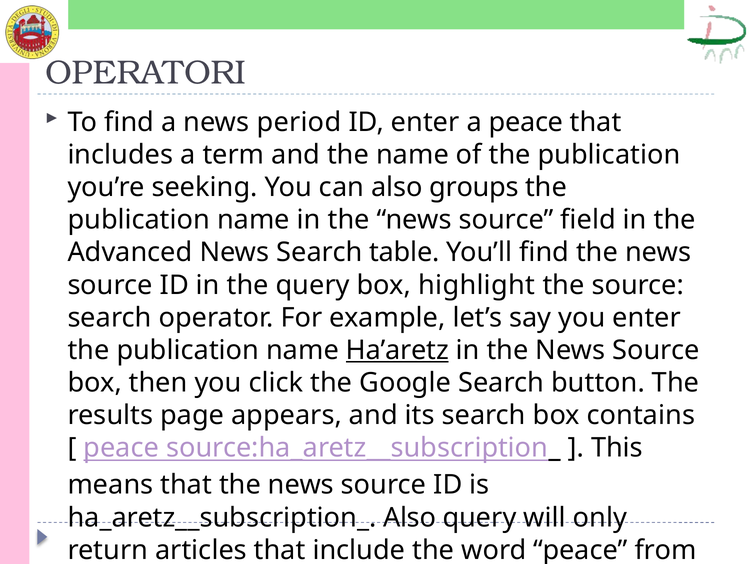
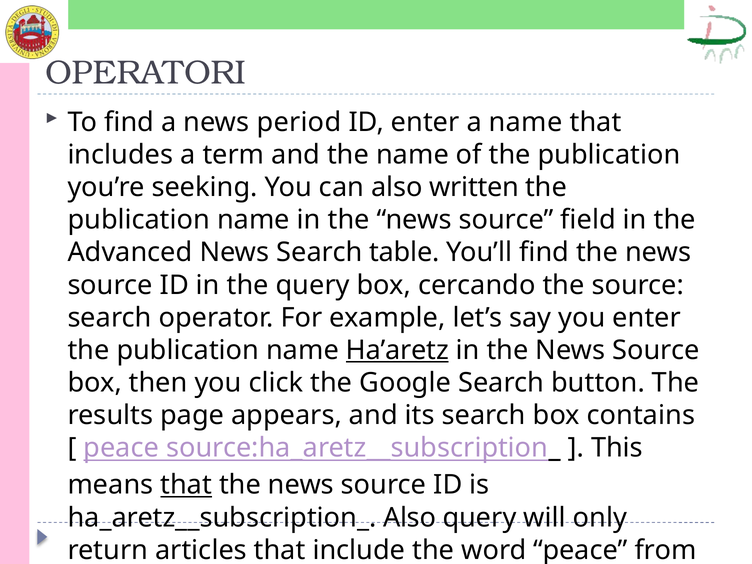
a peace: peace -> name
groups: groups -> written
highlight: highlight -> cercando
that at (186, 485) underline: none -> present
